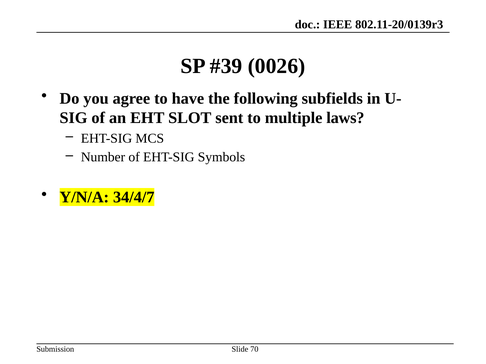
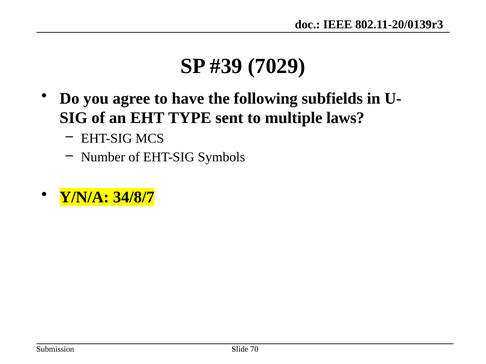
0026: 0026 -> 7029
SLOT: SLOT -> TYPE
34/4/7: 34/4/7 -> 34/8/7
